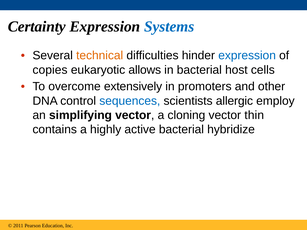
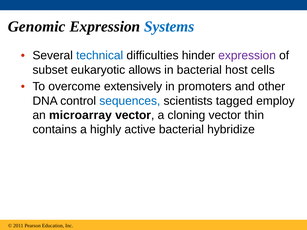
Certainty: Certainty -> Genomic
technical colour: orange -> blue
expression at (247, 56) colour: blue -> purple
copies: copies -> subset
allergic: allergic -> tagged
simplifying: simplifying -> microarray
